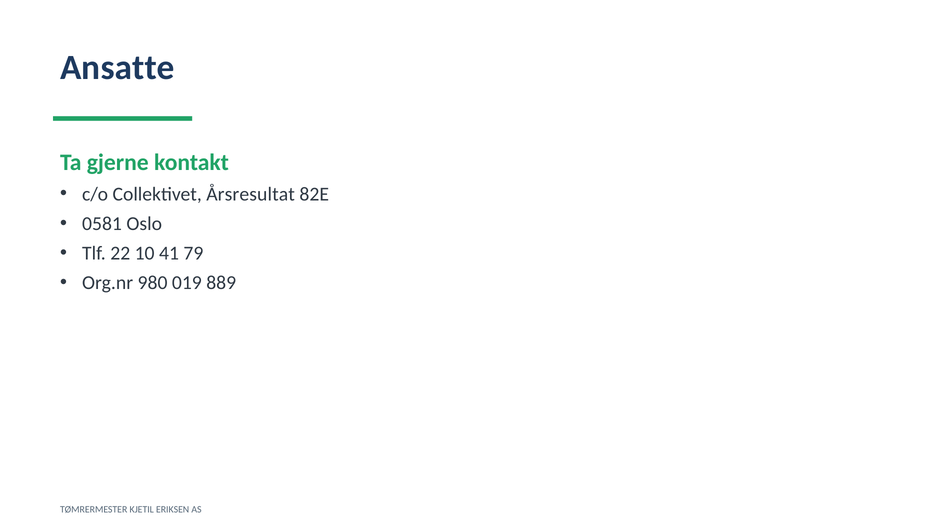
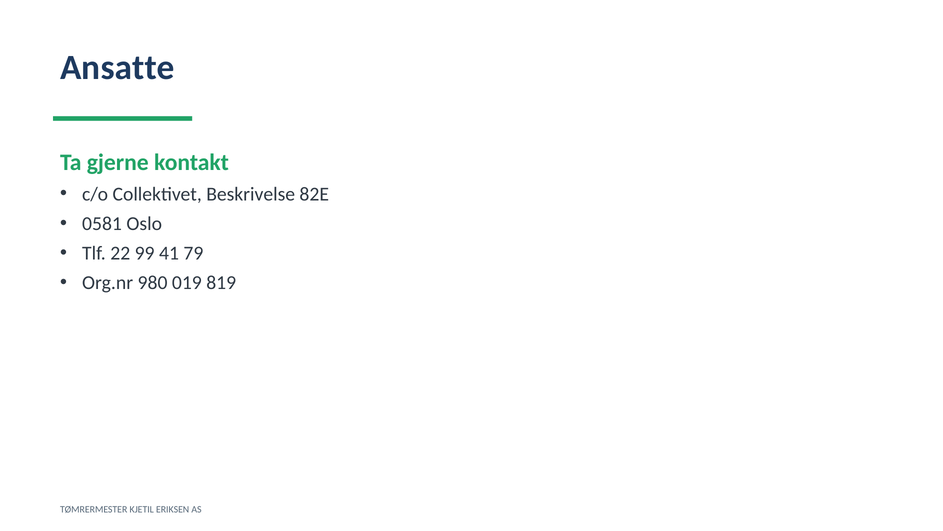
Årsresultat: Årsresultat -> Beskrivelse
10: 10 -> 99
889: 889 -> 819
